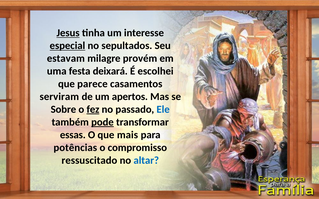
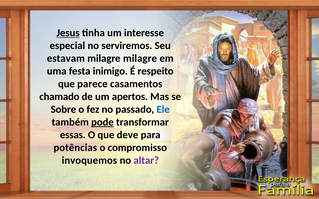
especial underline: present -> none
sepultados: sepultados -> serviremos
milagre provém: provém -> milagre
deixará: deixará -> inimigo
escolhei: escolhei -> respeito
serviram: serviram -> chamado
fez underline: present -> none
mais: mais -> deve
ressuscitado: ressuscitado -> invoquemos
altar colour: blue -> purple
